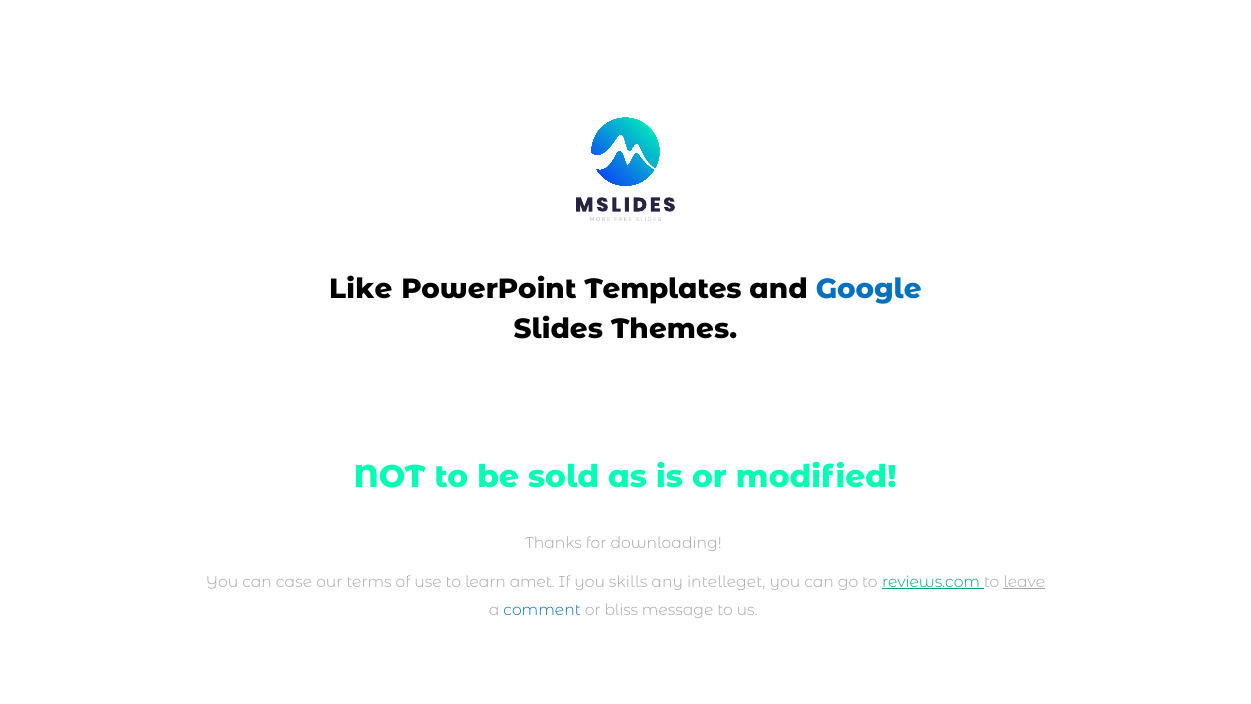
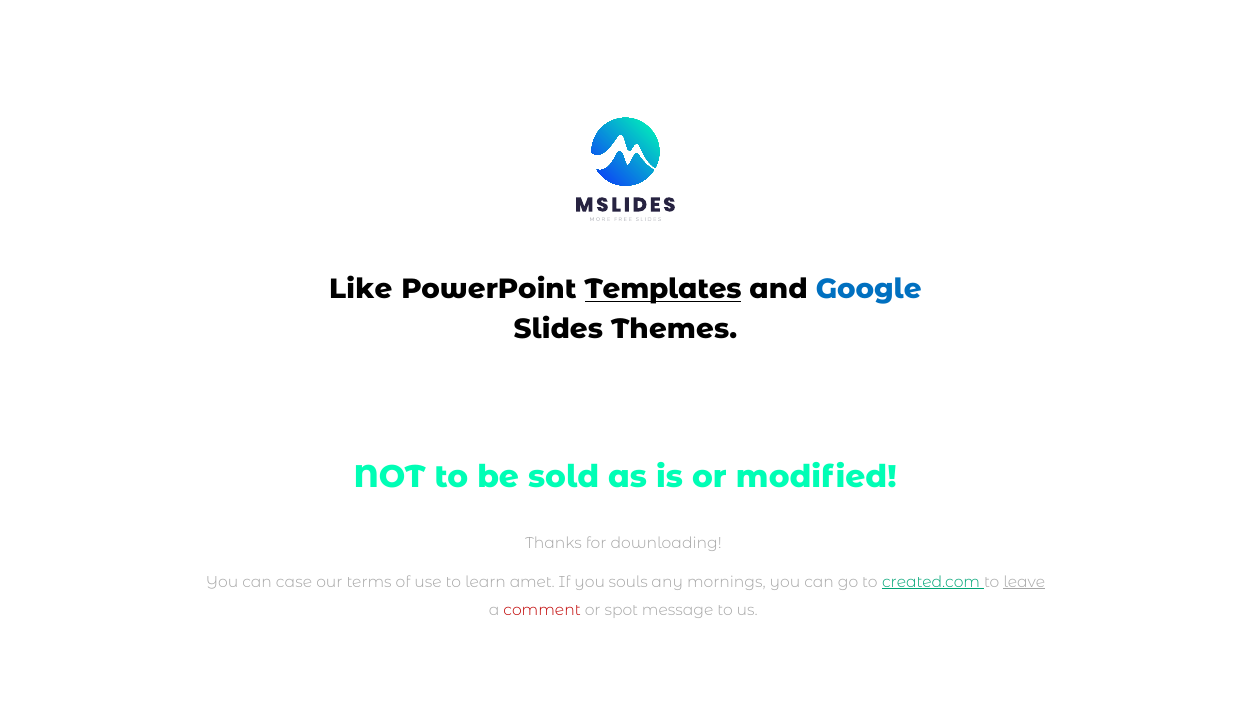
Templates underline: none -> present
skills: skills -> souls
intelleget: intelleget -> mornings
reviews.com: reviews.com -> created.com
comment colour: blue -> red
bliss: bliss -> spot
